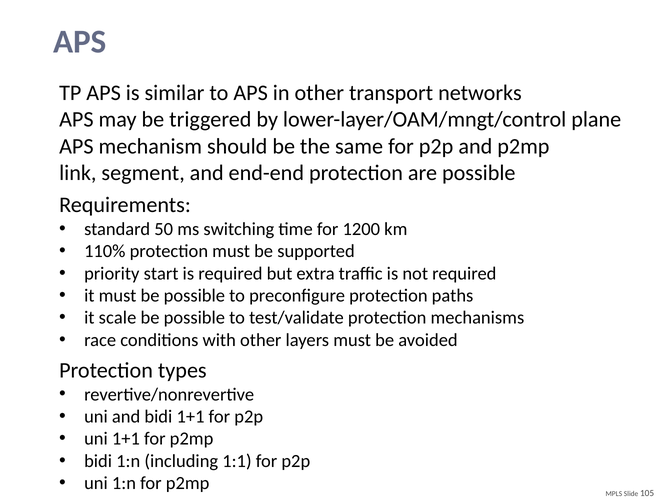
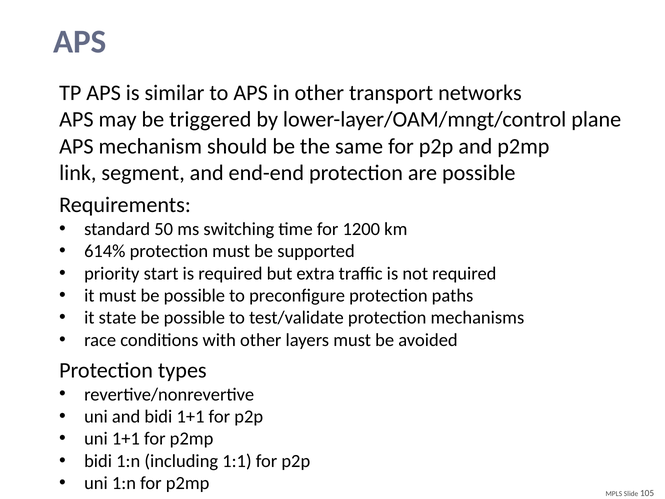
110%: 110% -> 614%
scale: scale -> state
